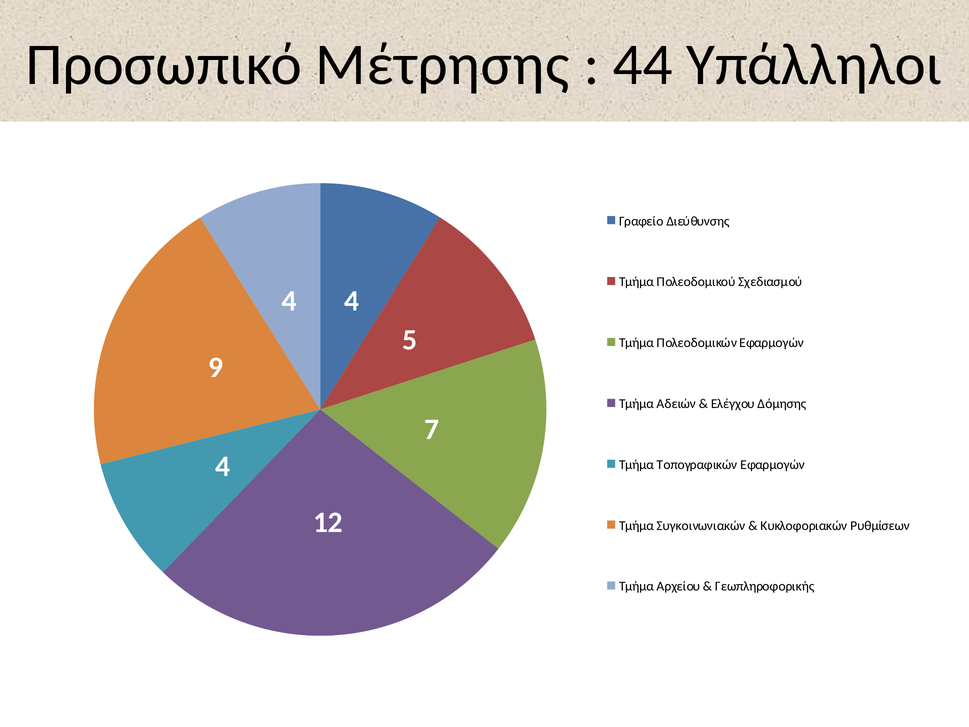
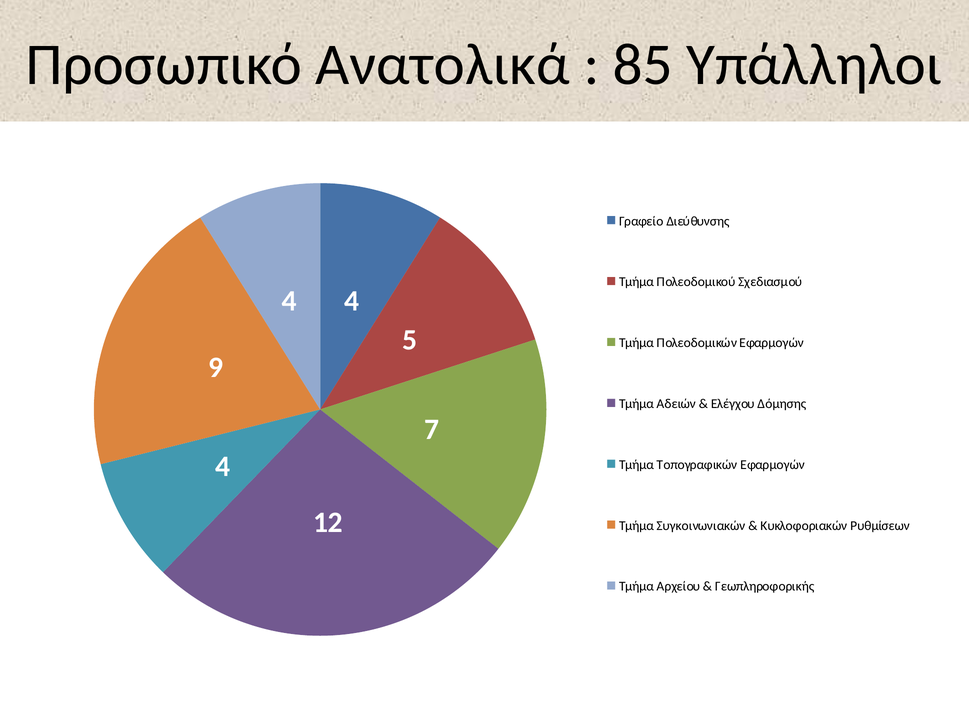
Μέτρησης: Μέτρησης -> Ανατολικά
44: 44 -> 85
